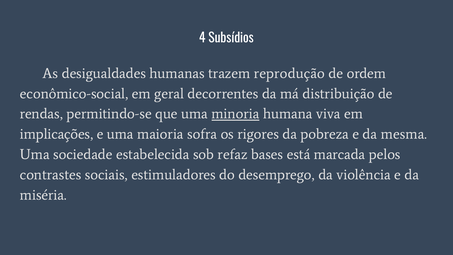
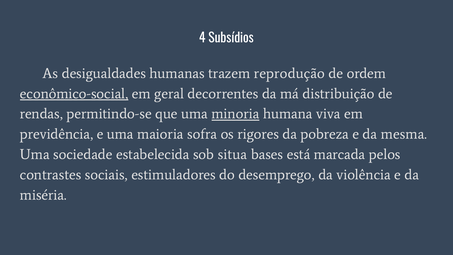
econômico-social underline: none -> present
implicações: implicações -> previdência
refaz: refaz -> situa
